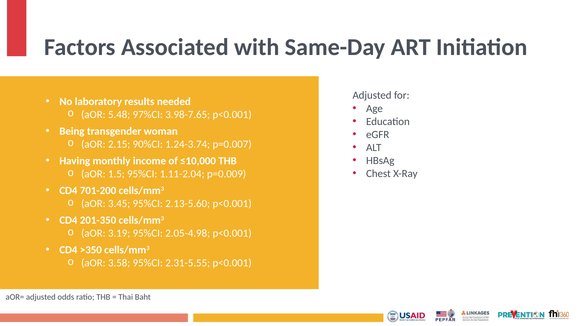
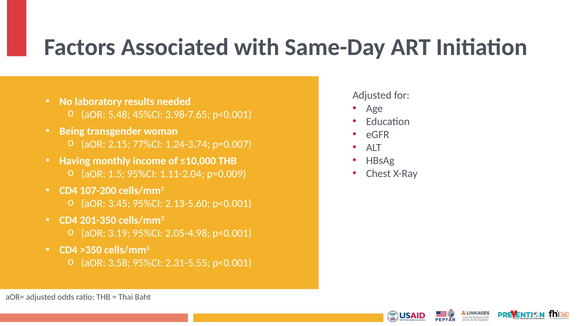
97%CI: 97%CI -> 45%CI
90%CI: 90%CI -> 77%CI
701-200: 701-200 -> 107-200
